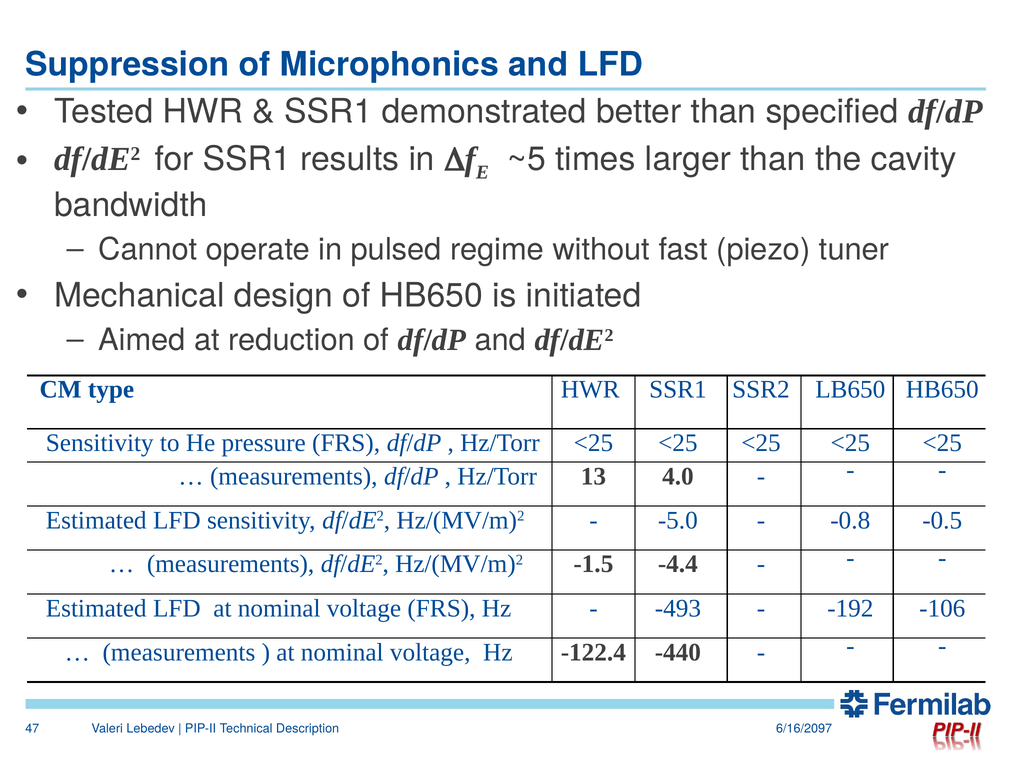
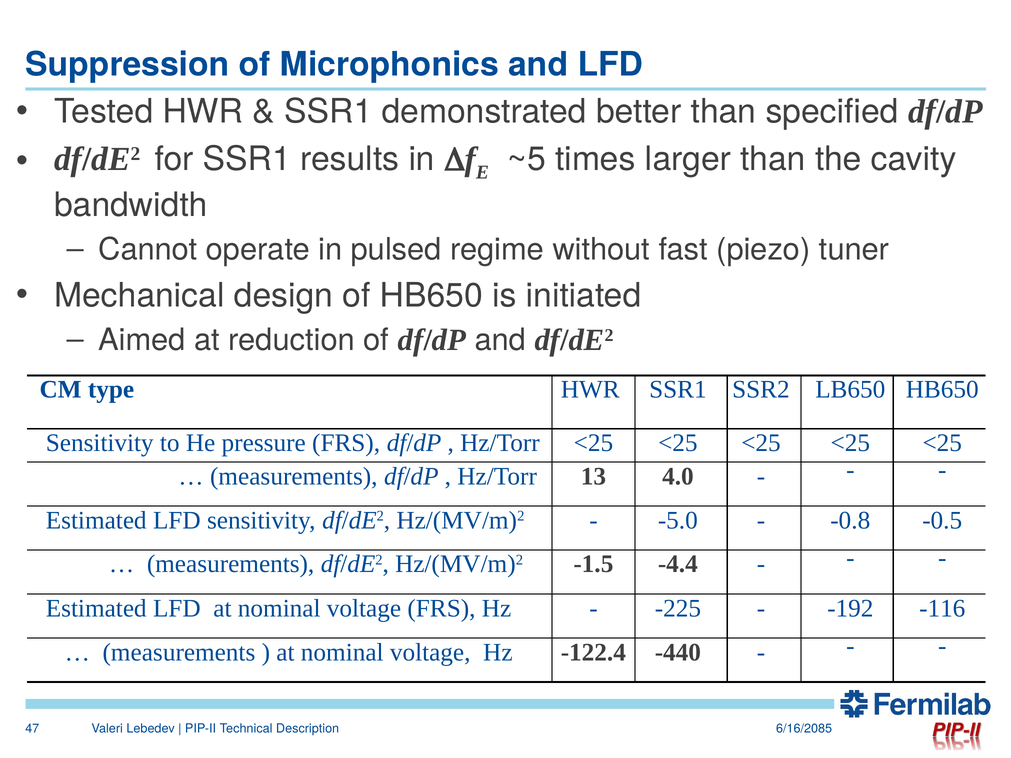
-493: -493 -> -225
-106: -106 -> -116
6/16/2097: 6/16/2097 -> 6/16/2085
